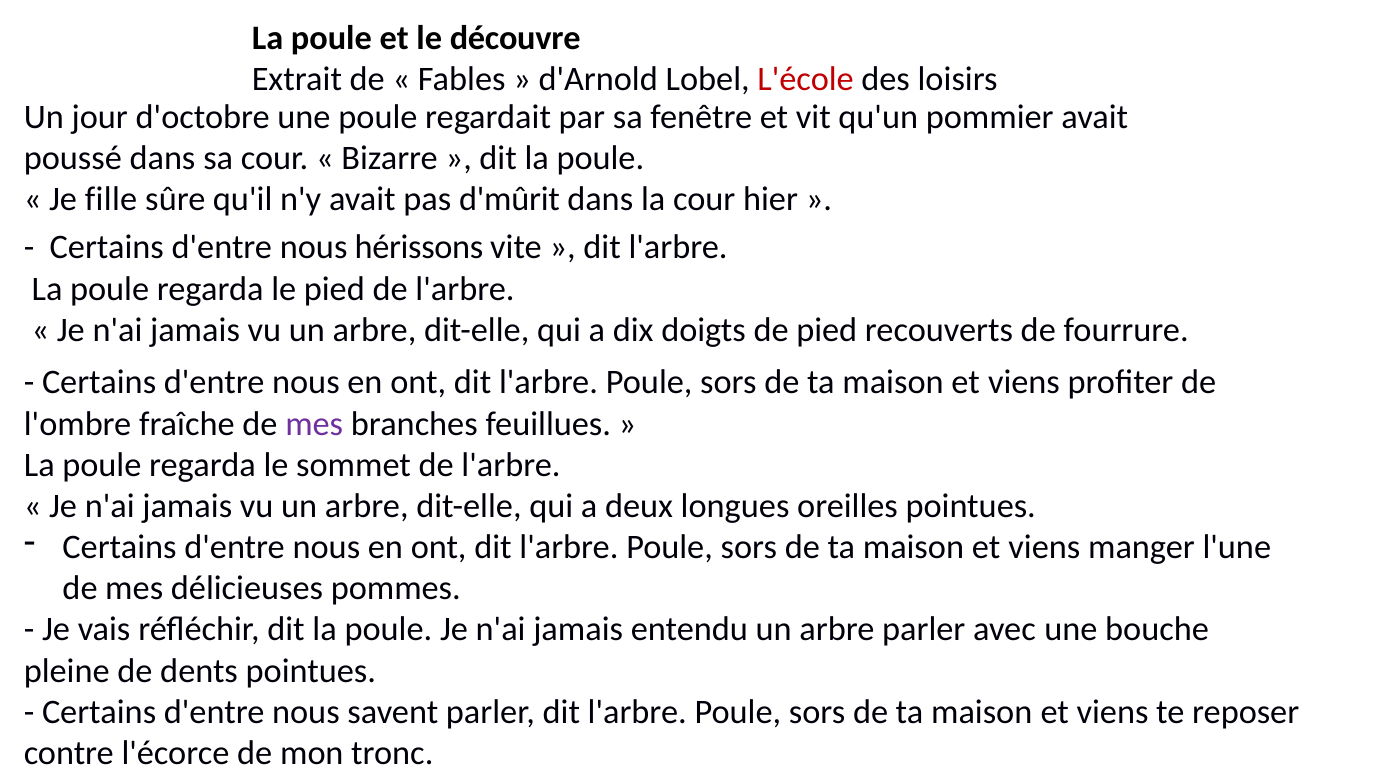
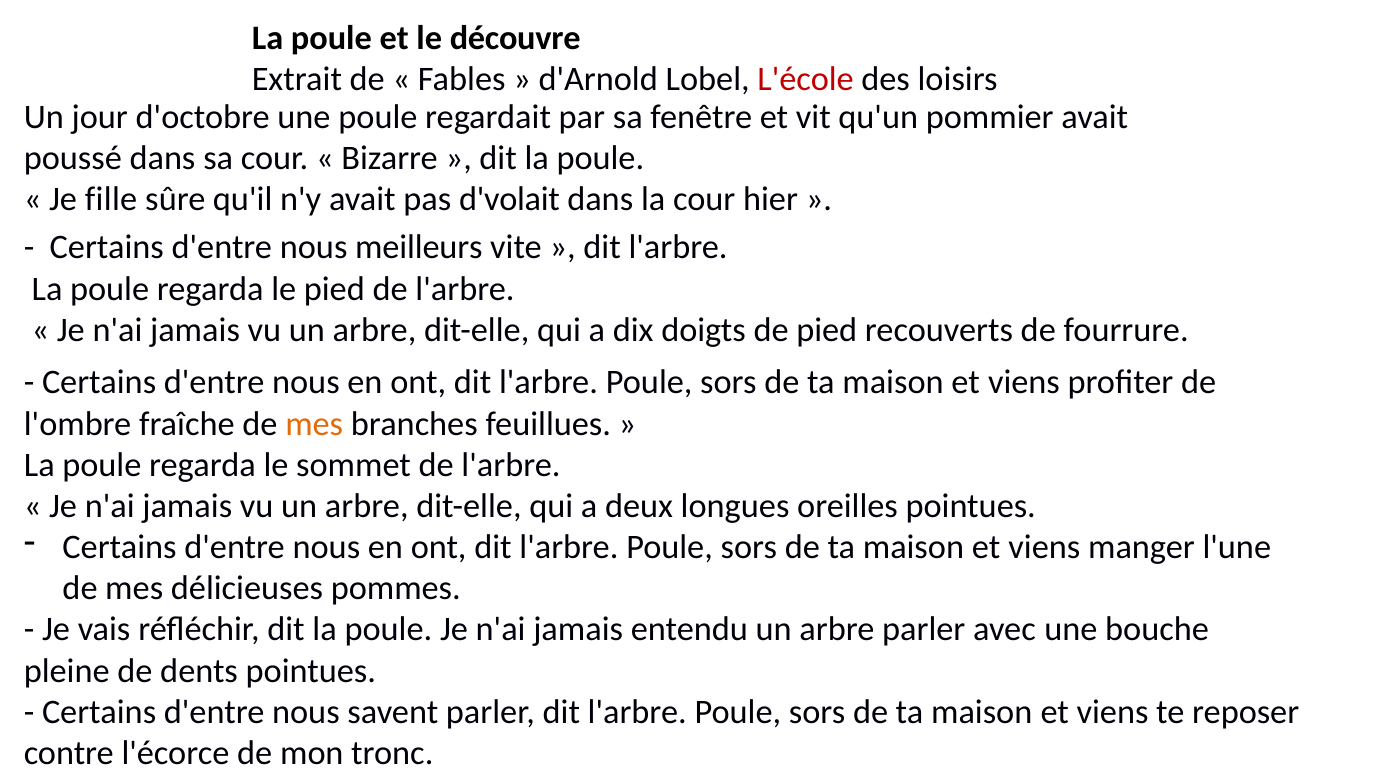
d'mûrit: d'mûrit -> d'volait
hérissons: hérissons -> meilleurs
mes at (314, 424) colour: purple -> orange
